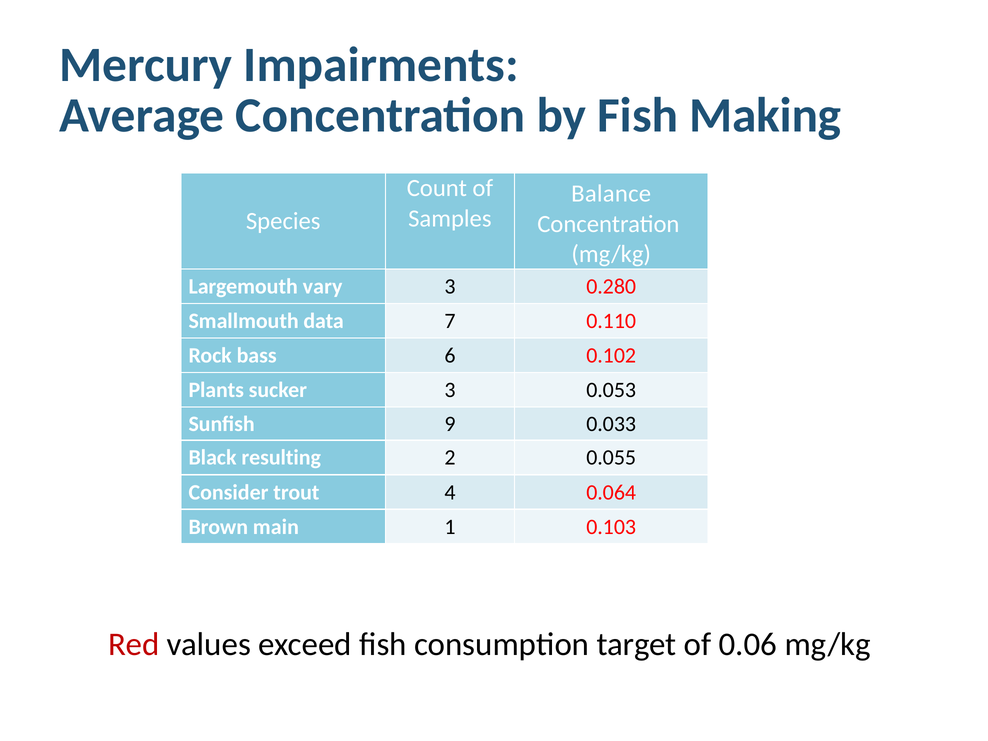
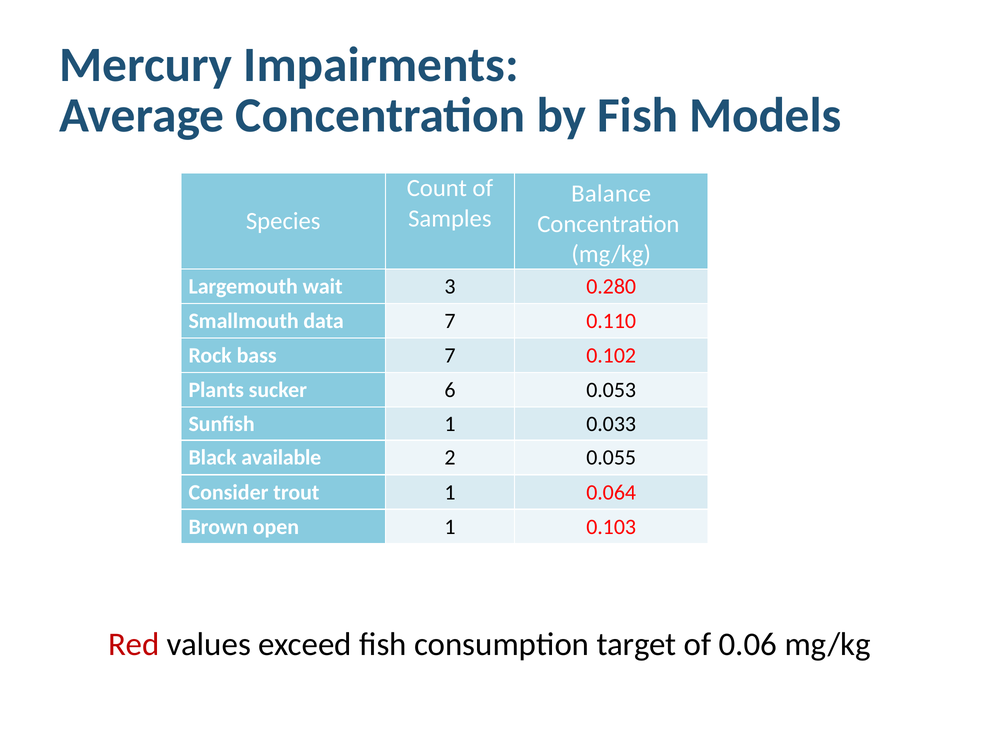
Making: Making -> Models
vary: vary -> wait
bass 6: 6 -> 7
sucker 3: 3 -> 6
Sunfish 9: 9 -> 1
resulting: resulting -> available
trout 4: 4 -> 1
main: main -> open
